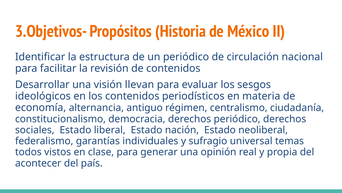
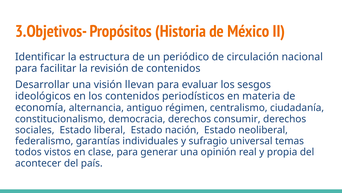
derechos periódico: periódico -> consumir
